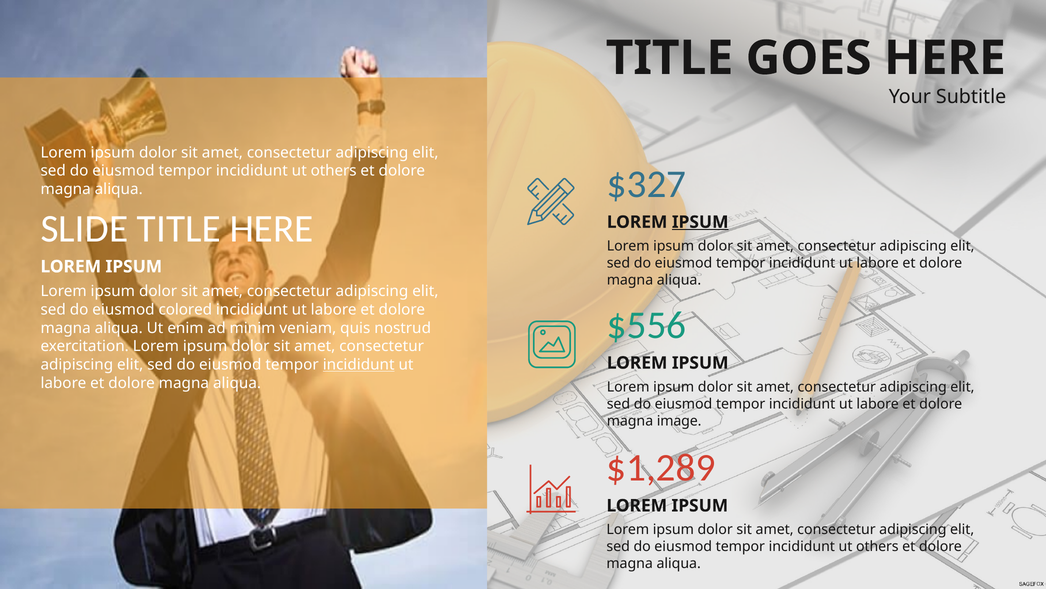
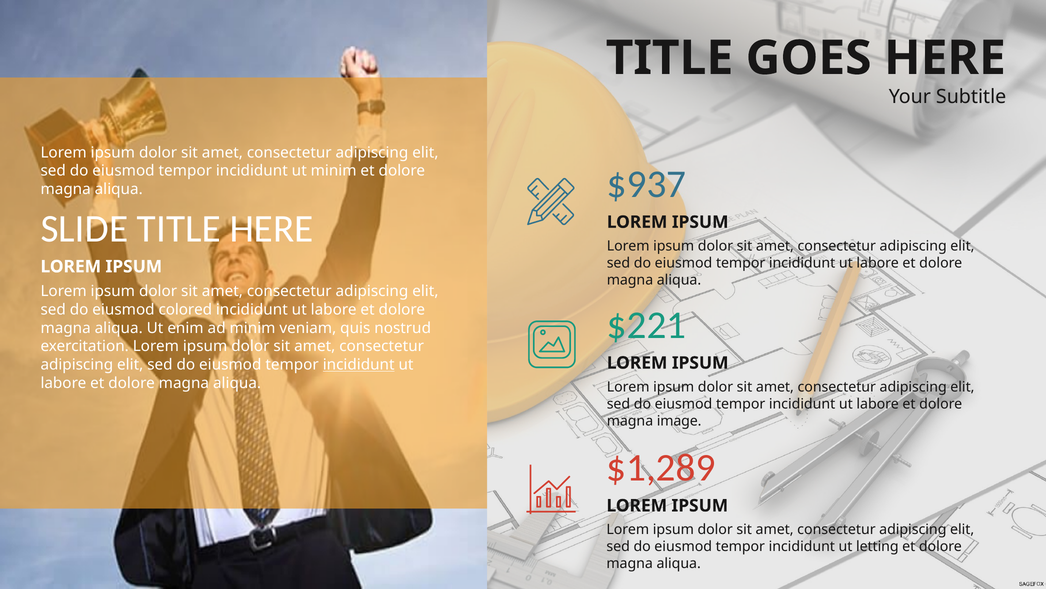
others at (334, 171): others -> minim
$327: $327 -> $937
IPSUM at (700, 222) underline: present -> none
$556: $556 -> $221
others at (877, 546): others -> letting
